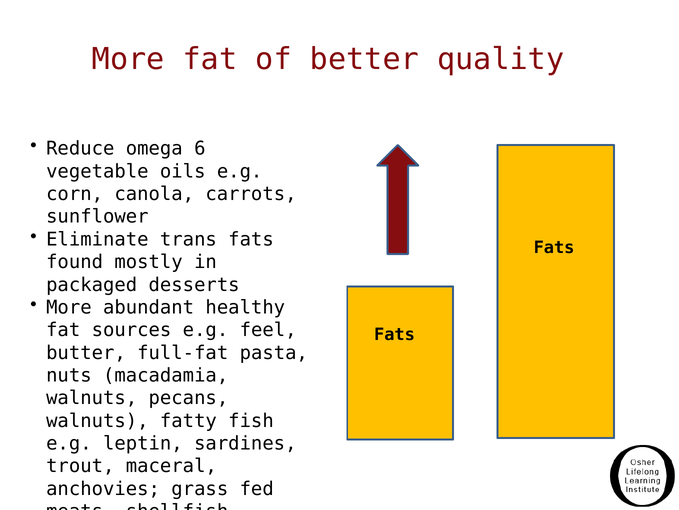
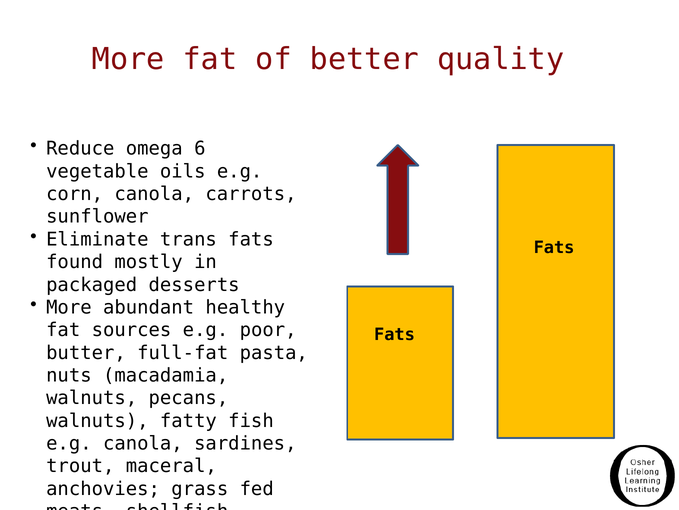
feel: feel -> poor
e.g leptin: leptin -> canola
